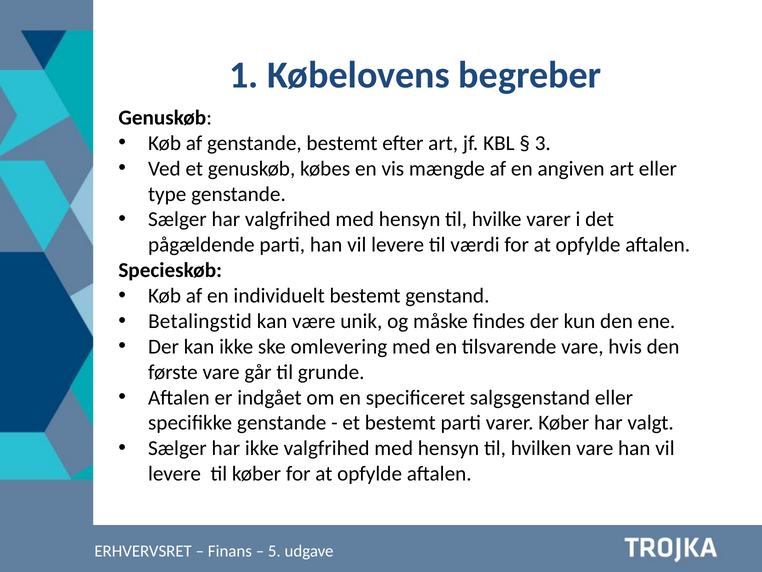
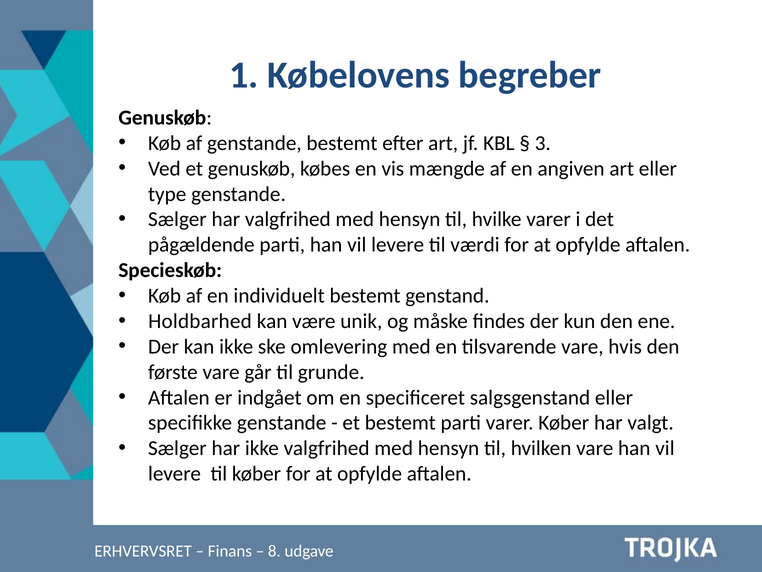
Betalingstid: Betalingstid -> Holdbarhed
5: 5 -> 8
